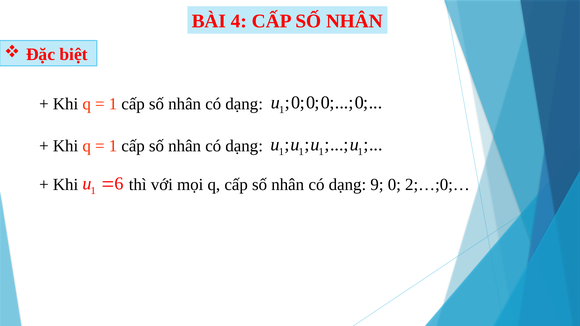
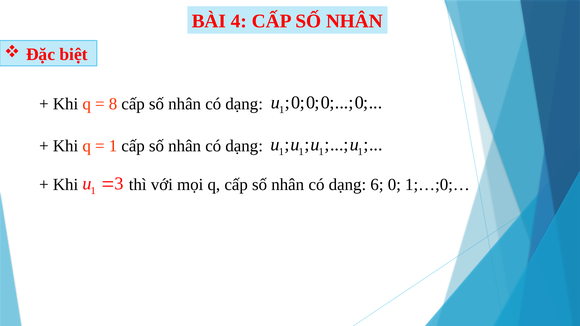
1 at (113, 104): 1 -> 8
9: 9 -> 6
2;…;0;…: 2;…;0;… -> 1;…;0;…
6: 6 -> 3
